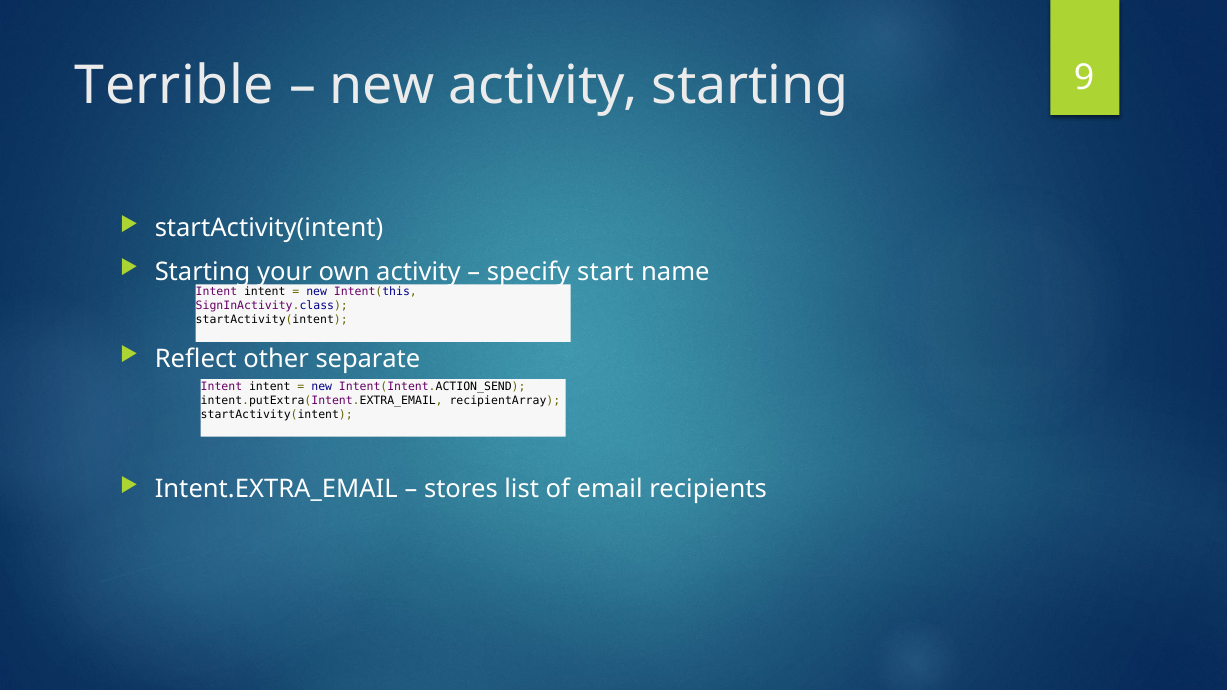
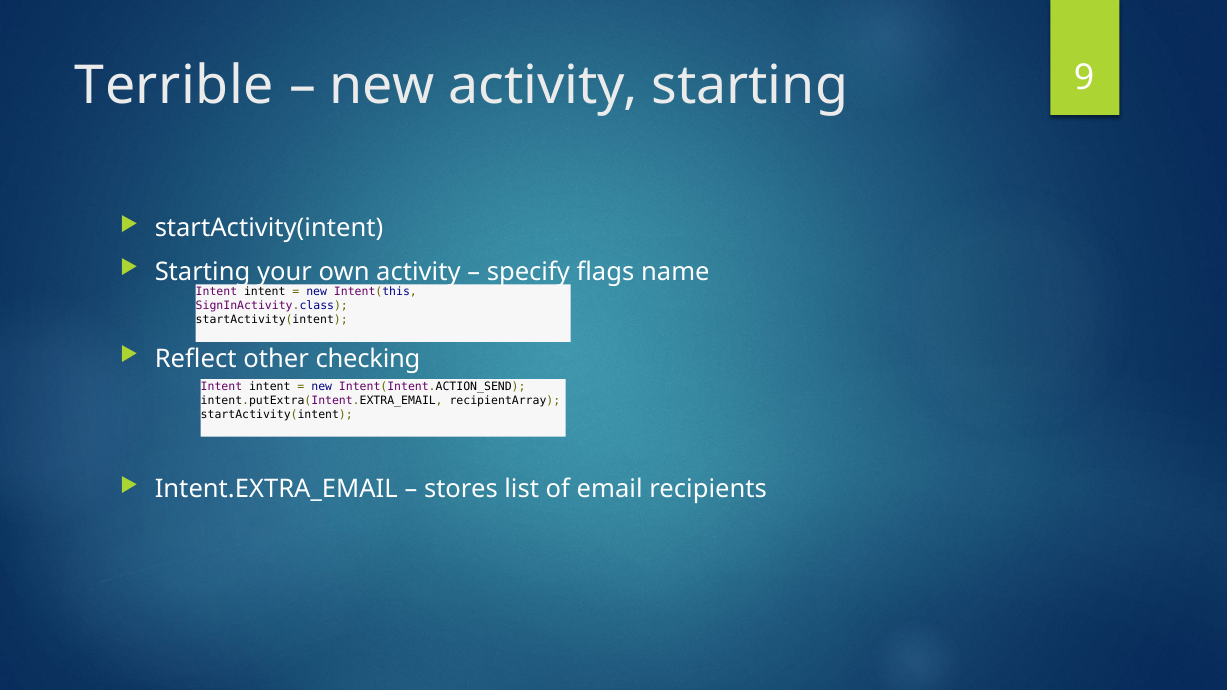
start: start -> flags
separate: separate -> checking
